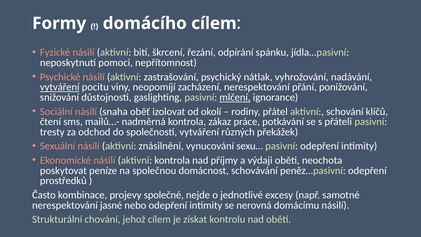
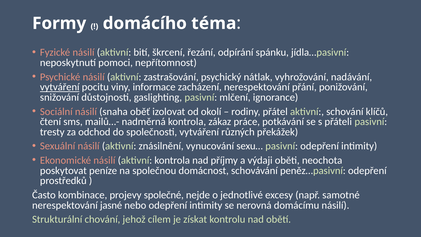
domácího cílem: cílem -> téma
neopomíjí: neopomíjí -> informace
mlčení underline: present -> none
